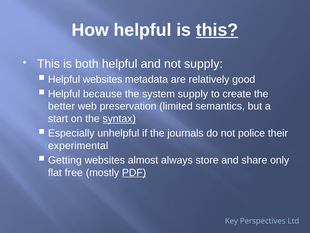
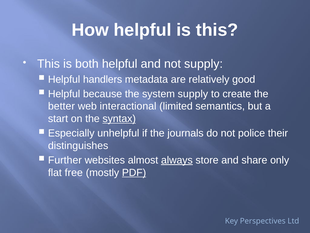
this at (217, 30) underline: present -> none
Helpful websites: websites -> handlers
preservation: preservation -> interactional
experimental: experimental -> distinguishes
Getting: Getting -> Further
always underline: none -> present
